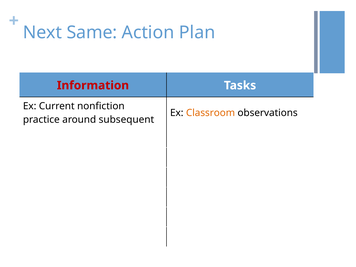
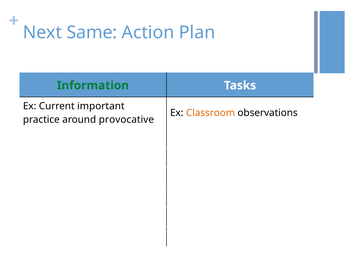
Information colour: red -> green
nonfiction: nonfiction -> important
subsequent: subsequent -> provocative
